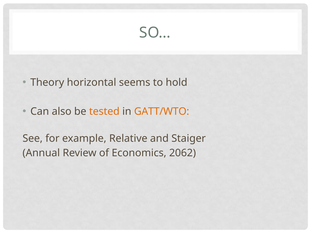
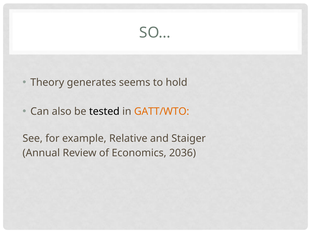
horizontal: horizontal -> generates
tested colour: orange -> black
2062: 2062 -> 2036
